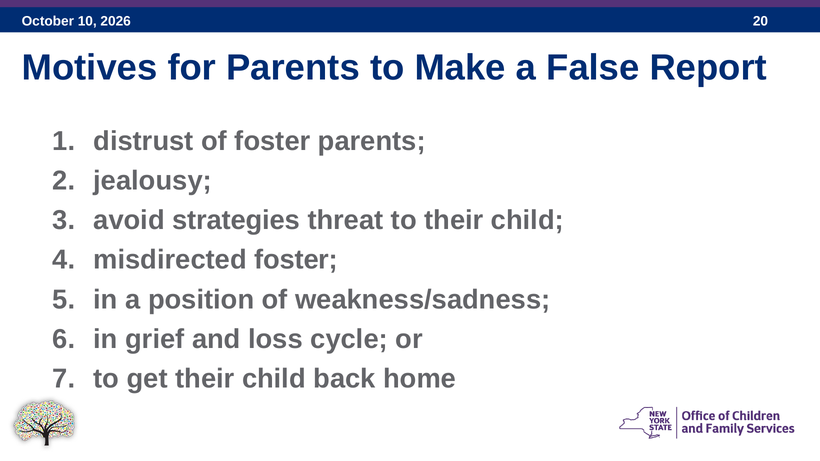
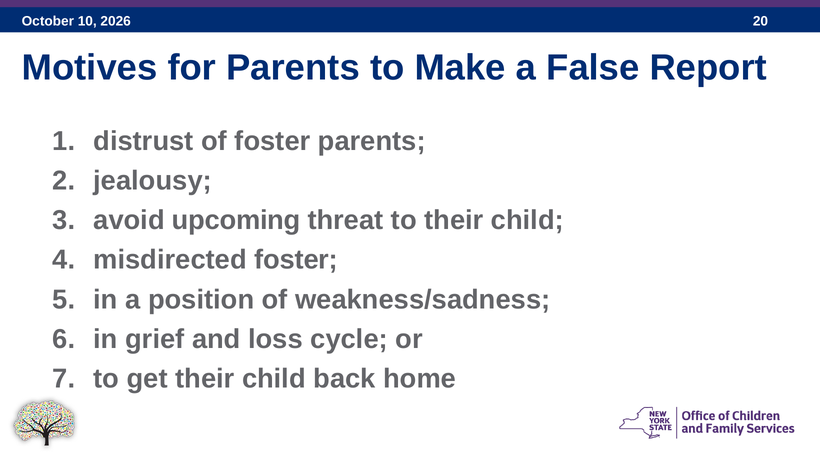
strategies: strategies -> upcoming
